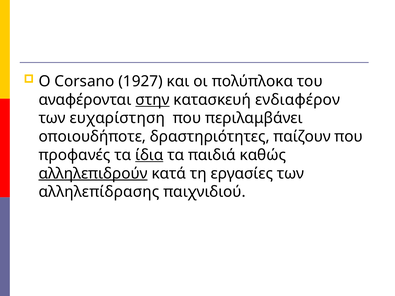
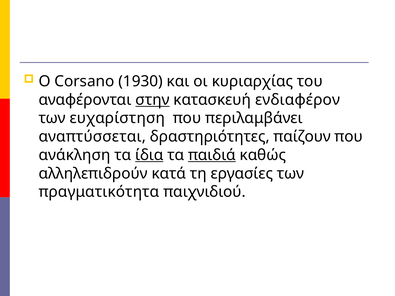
1927: 1927 -> 1930
πολύπλοκα: πολύπλοκα -> κυριαρχίας
οποιουδήποτε: οποιουδήποτε -> αναπτύσσεται
προφανές: προφανές -> ανάκληση
παιδιά underline: none -> present
αλληλεπιδρούν underline: present -> none
αλληλεπίδρασης: αλληλεπίδρασης -> πραγματικότητα
